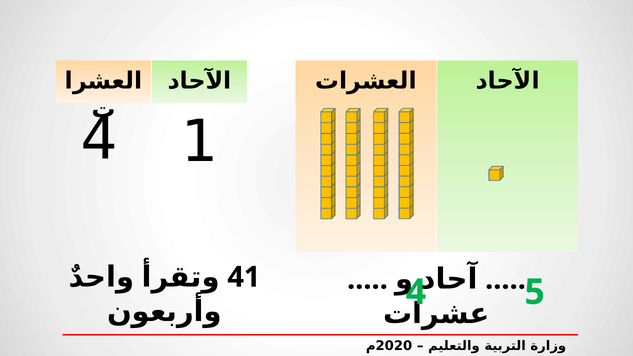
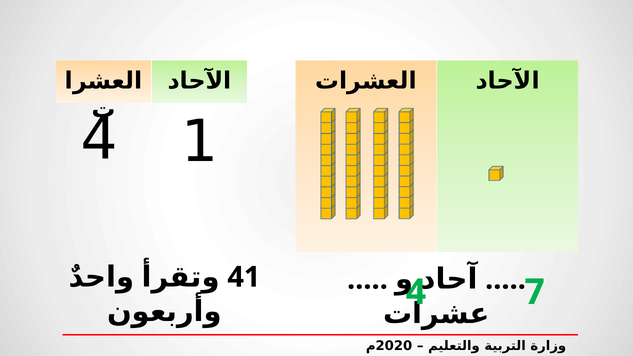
5: 5 -> 7
